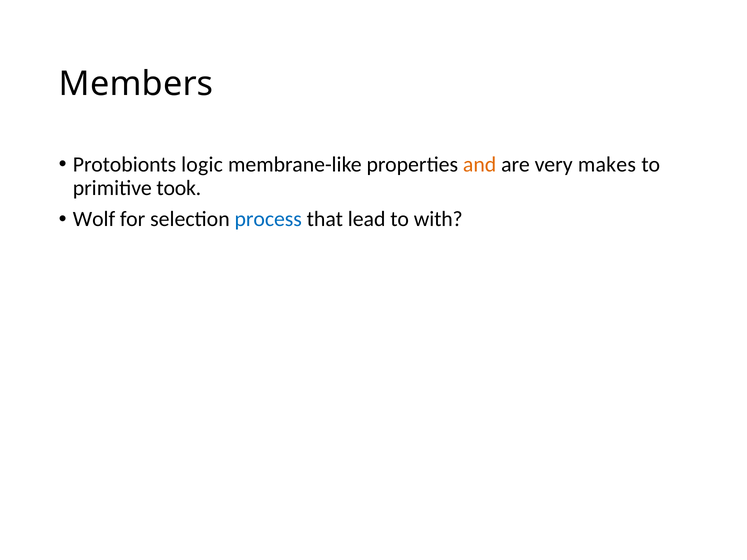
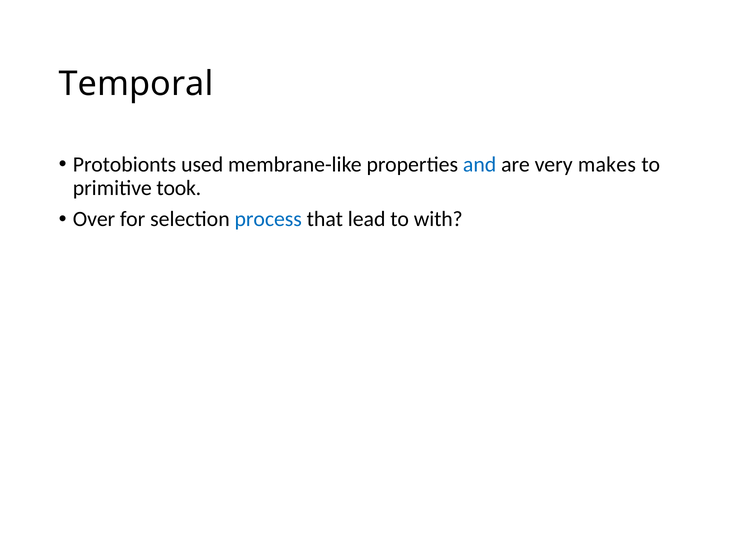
Members: Members -> Temporal
logic: logic -> used
and colour: orange -> blue
Wolf: Wolf -> Over
